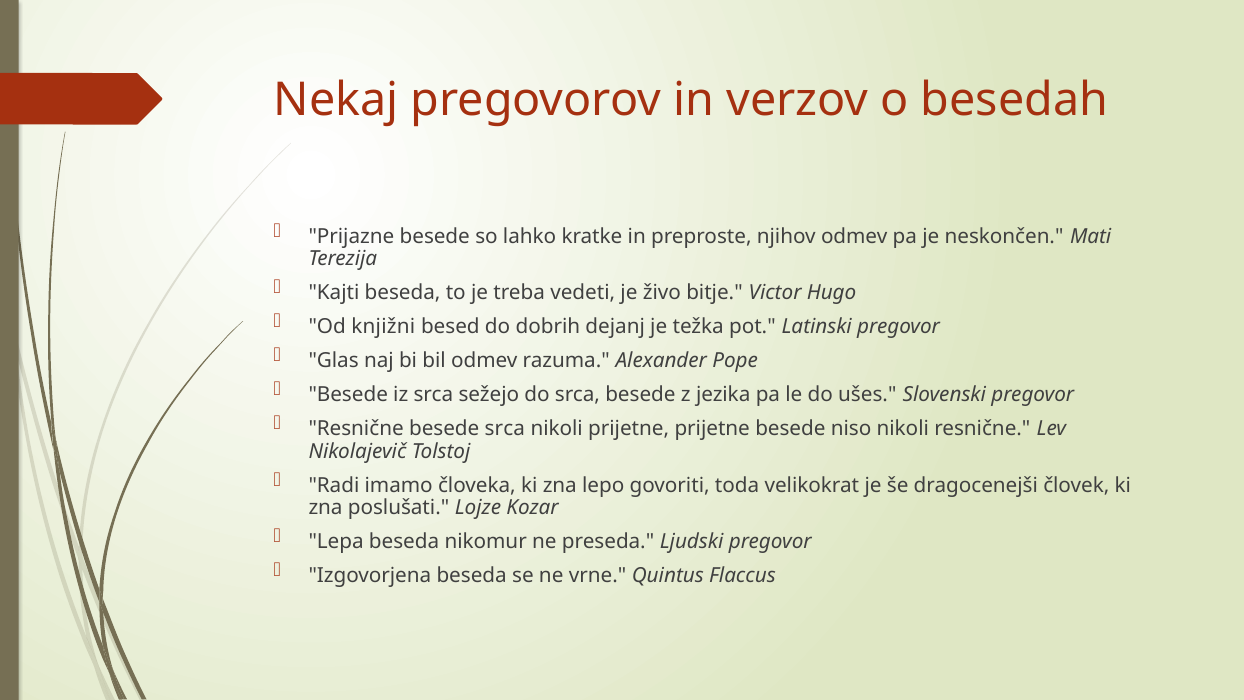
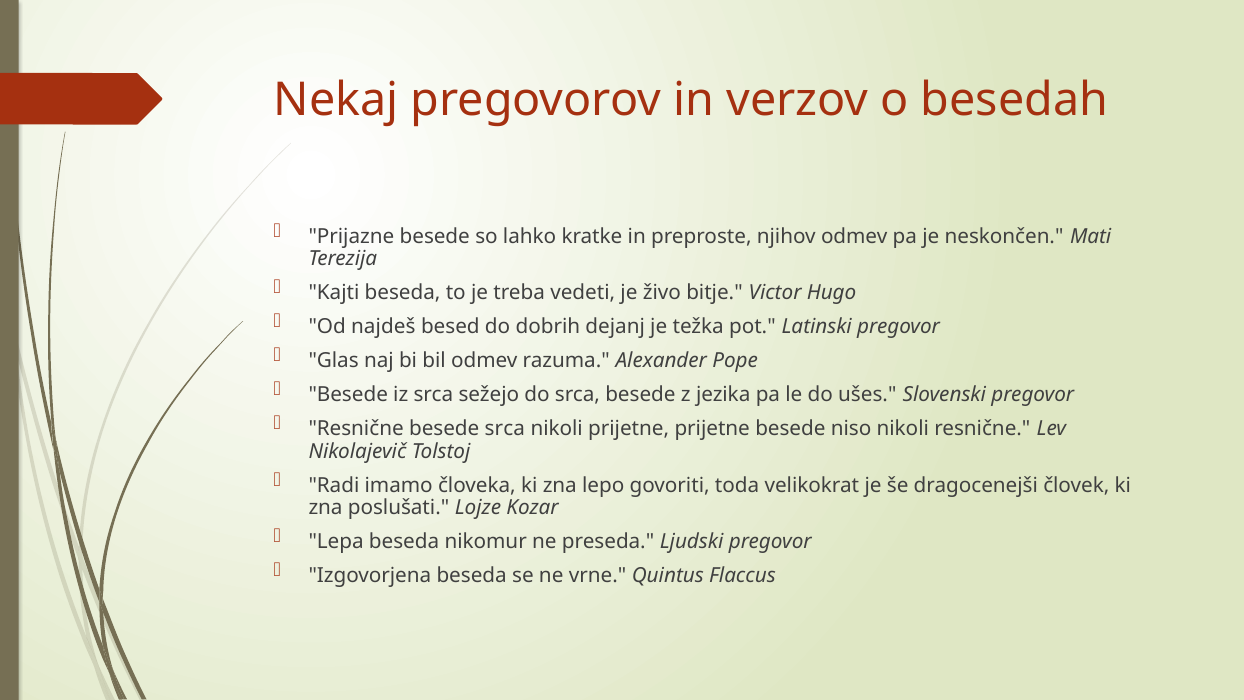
knjižni: knjižni -> najdeš
